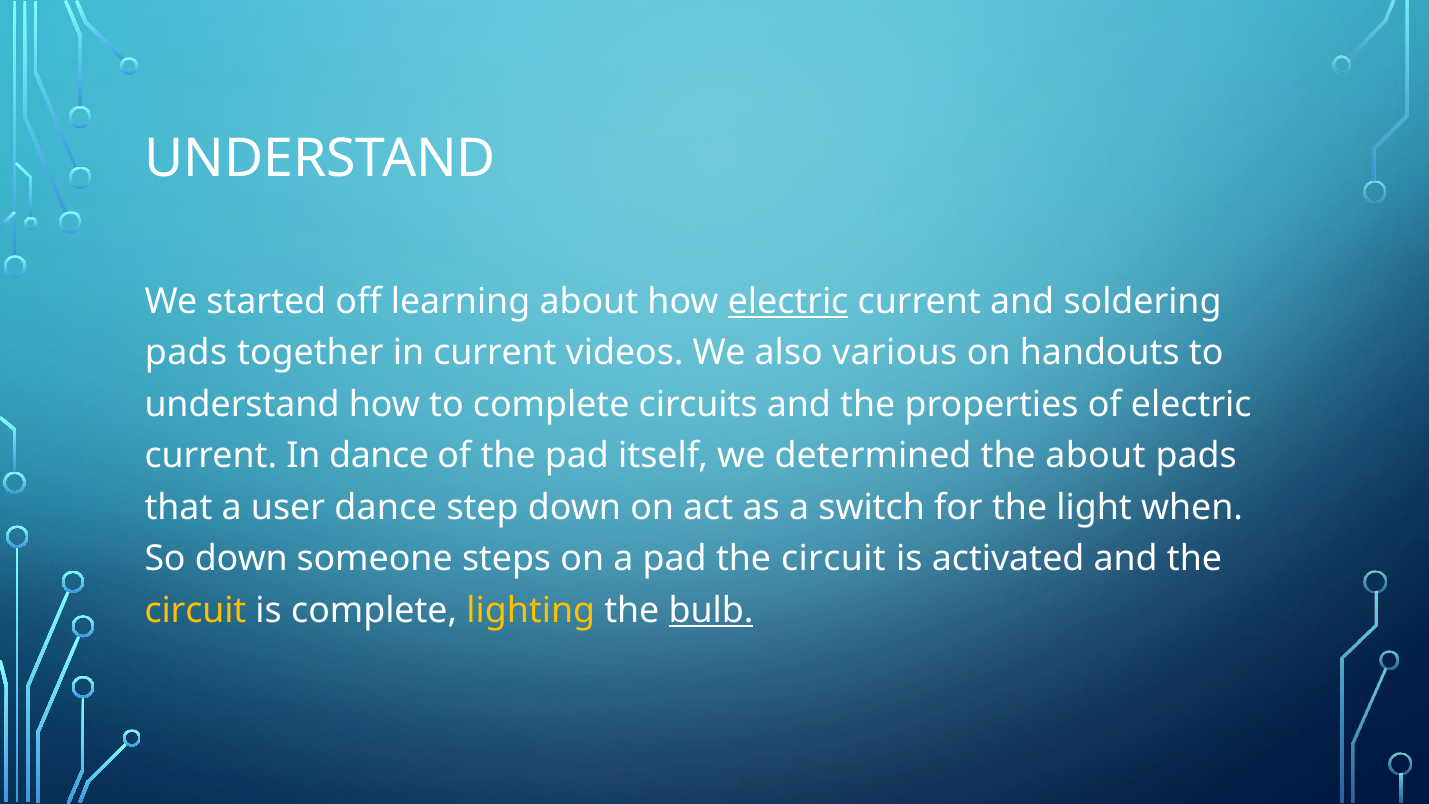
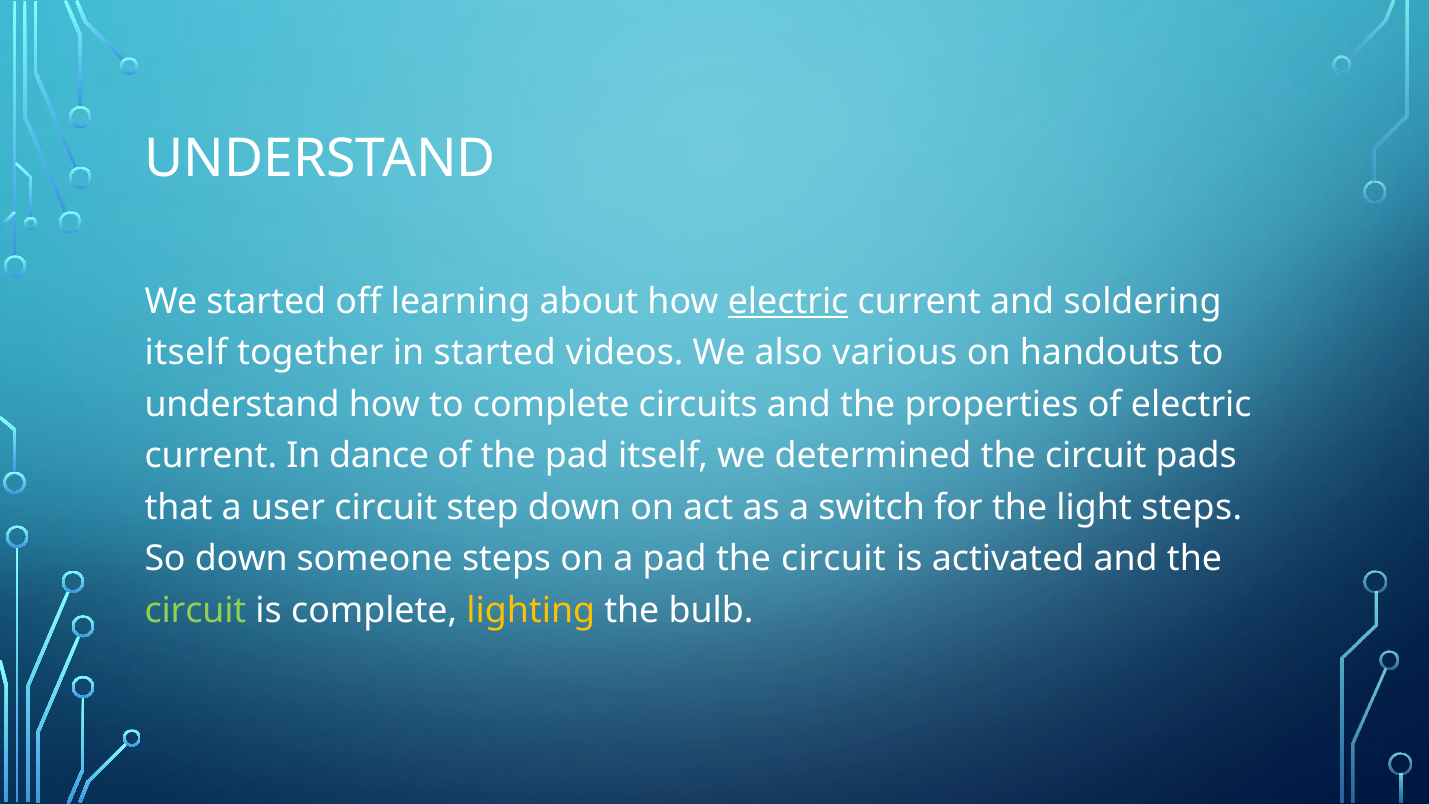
pads at (186, 353): pads -> itself
in current: current -> started
determined the about: about -> circuit
user dance: dance -> circuit
light when: when -> steps
circuit at (195, 610) colour: yellow -> light green
bulb underline: present -> none
